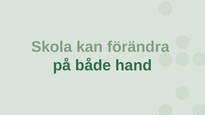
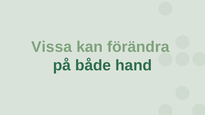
Skola: Skola -> Vissa
